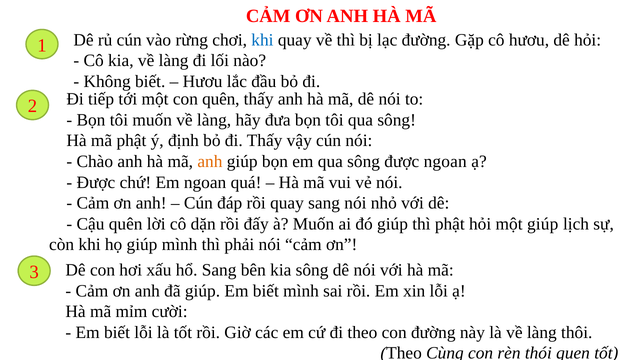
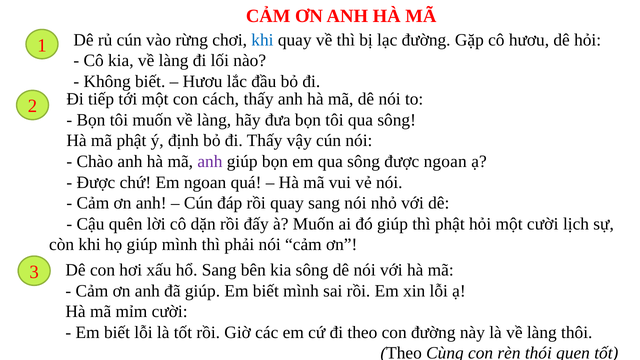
con quên: quên -> cách
anh at (210, 162) colour: orange -> purple
một giúp: giúp -> cười
